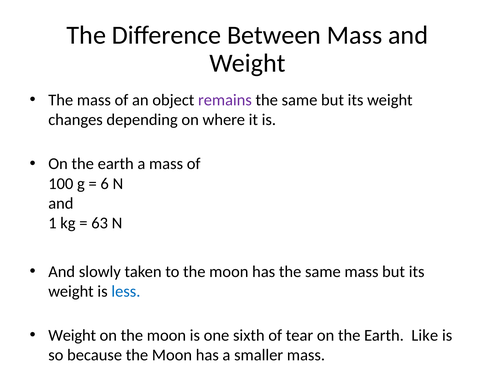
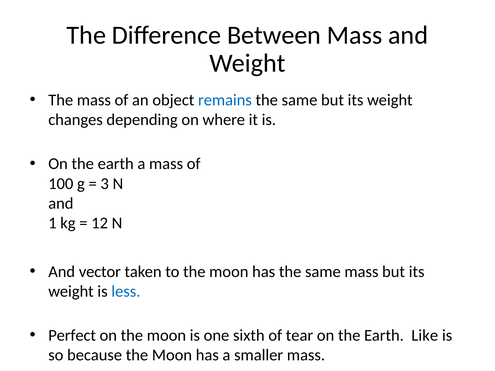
remains colour: purple -> blue
6: 6 -> 3
63: 63 -> 12
slowly: slowly -> vector
Weight at (72, 336): Weight -> Perfect
